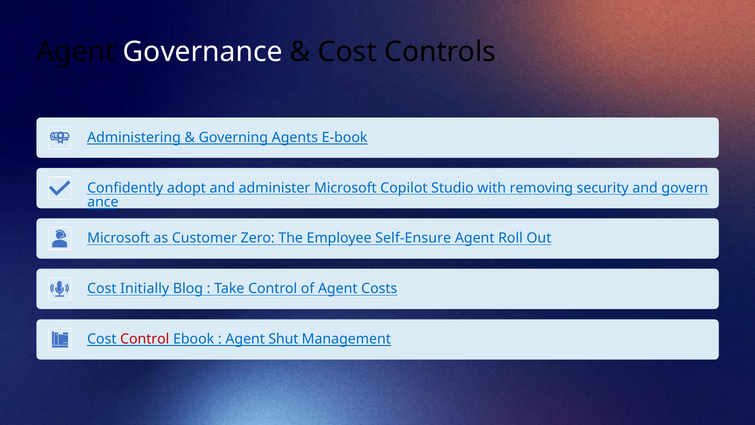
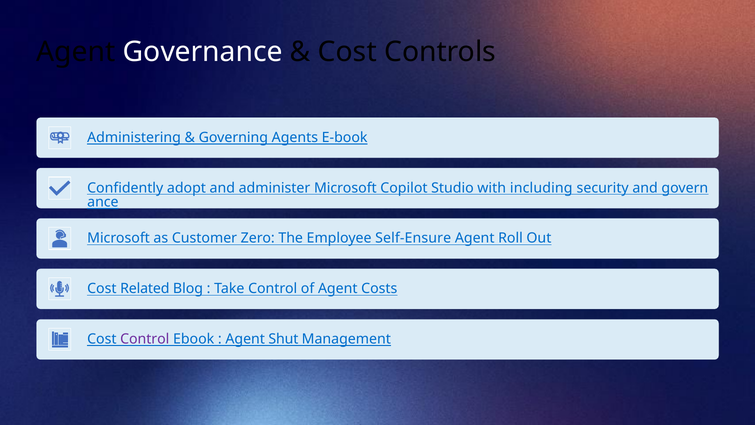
removing: removing -> including
Initially: Initially -> Related
Control at (145, 339) colour: red -> purple
